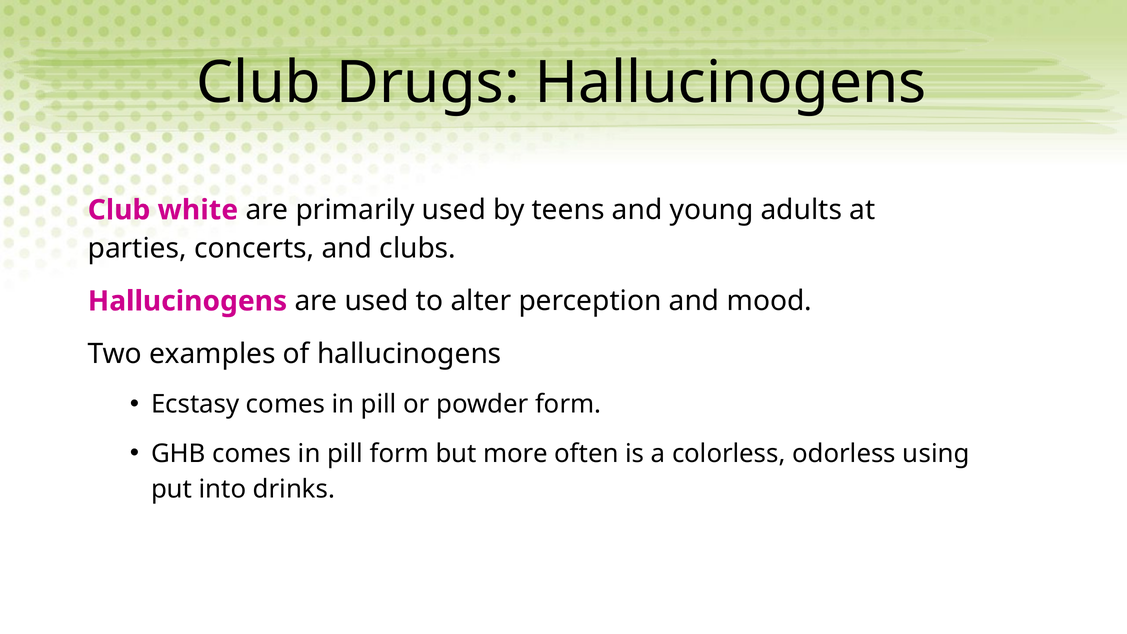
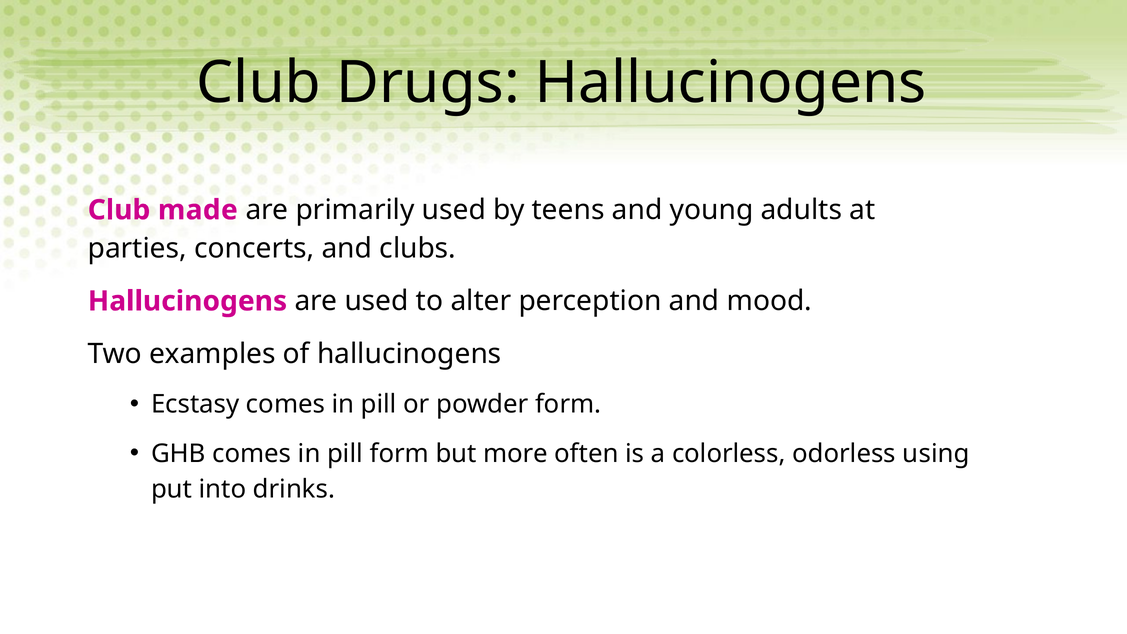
white: white -> made
